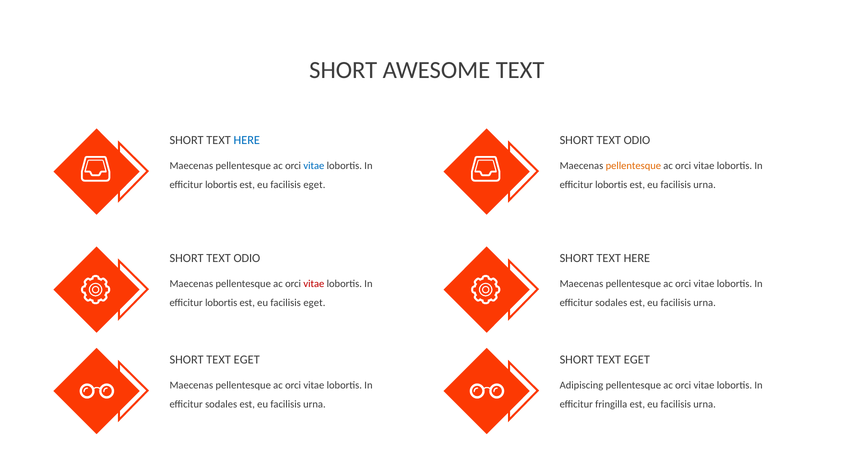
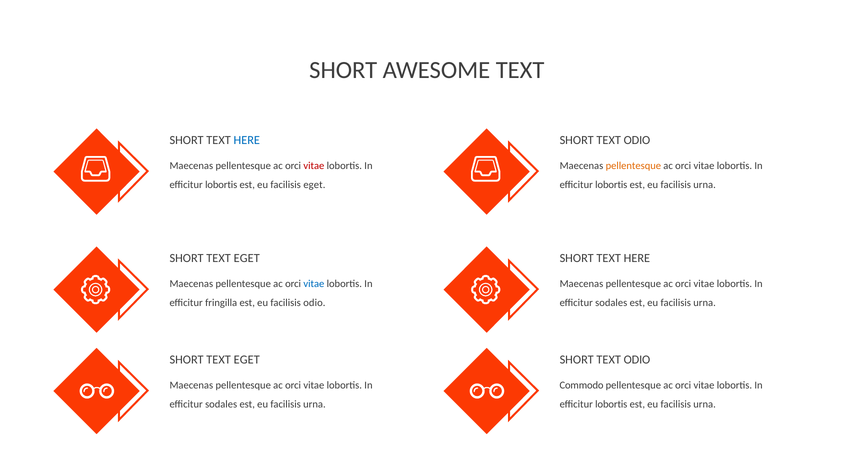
vitae at (314, 166) colour: blue -> red
ODIO at (247, 258): ODIO -> EGET
vitae at (314, 284) colour: red -> blue
lobortis at (221, 303): lobortis -> fringilla
eget at (314, 303): eget -> odio
EGET at (637, 359): EGET -> ODIO
Adipiscing: Adipiscing -> Commodo
fringilla at (611, 404): fringilla -> lobortis
